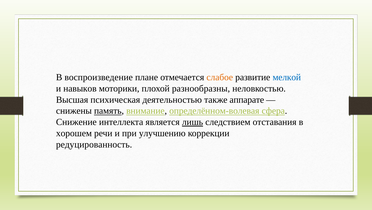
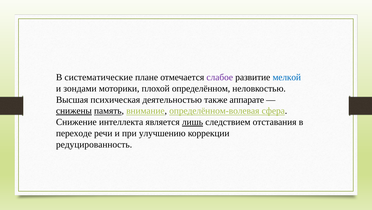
воспроизведение: воспроизведение -> систематические
слабое colour: orange -> purple
навыков: навыков -> зондами
разнообразны: разнообразны -> определённом
снижены underline: none -> present
хорошем: хорошем -> переходе
